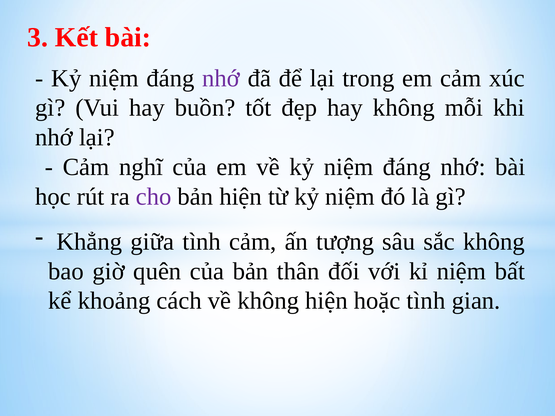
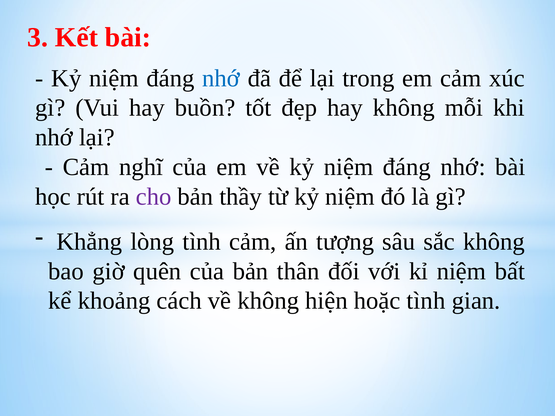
nhớ at (221, 78) colour: purple -> blue
bản hiện: hiện -> thầy
giữa: giữa -> lòng
